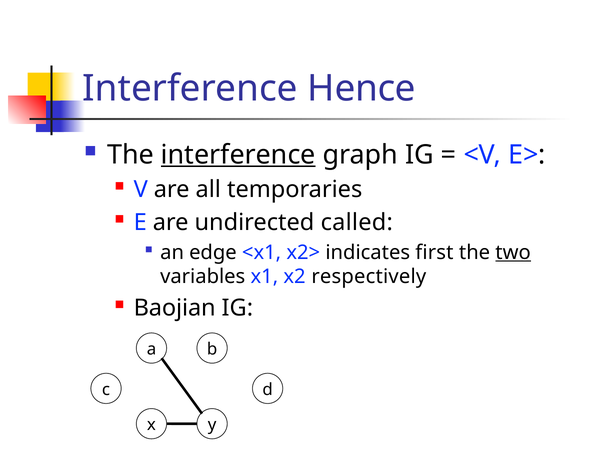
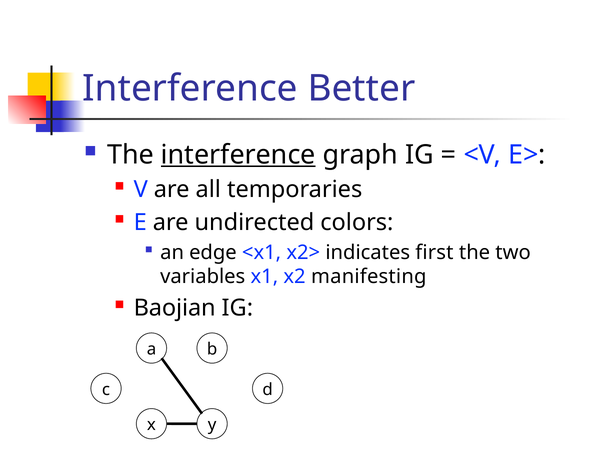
Hence: Hence -> Better
called: called -> colors
two underline: present -> none
respectively: respectively -> manifesting
